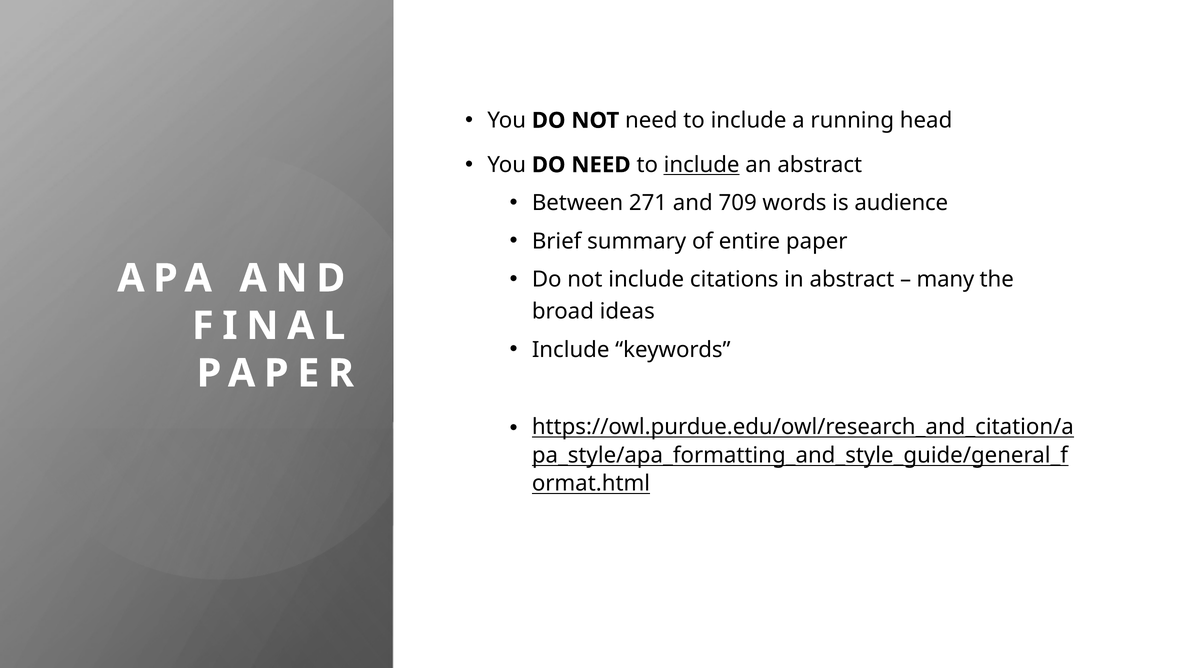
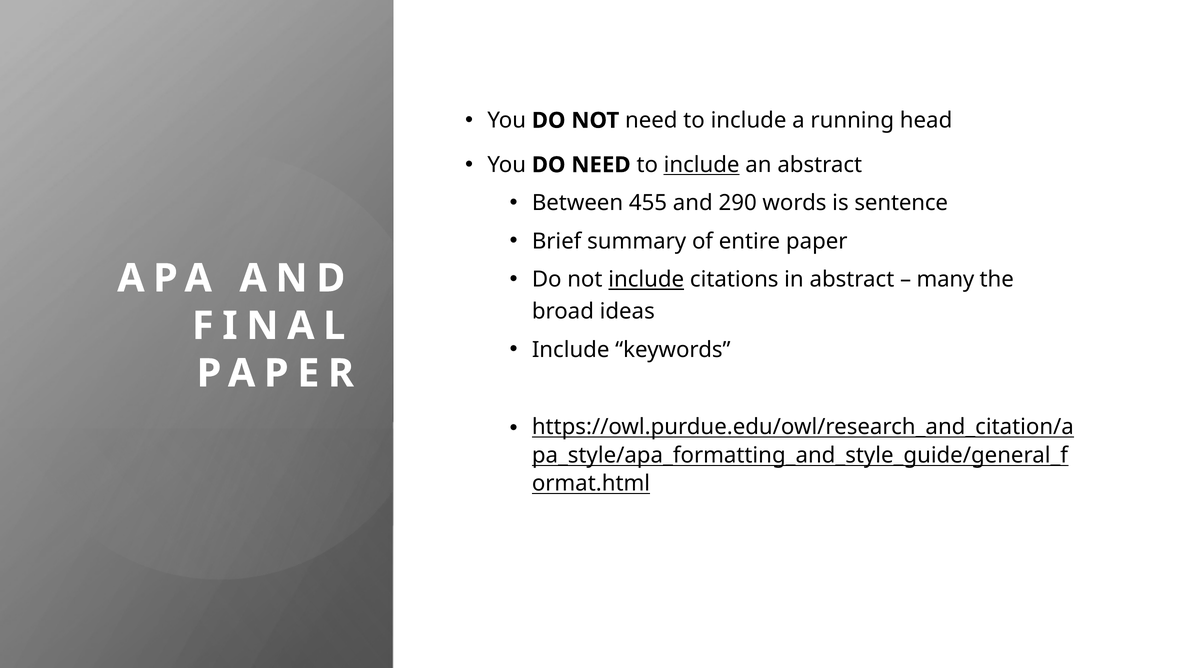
271: 271 -> 455
709: 709 -> 290
audience: audience -> sentence
include at (646, 279) underline: none -> present
